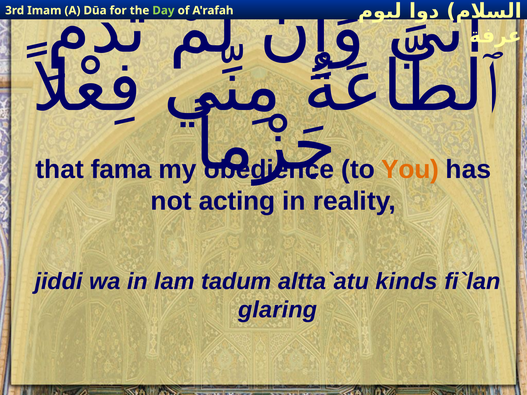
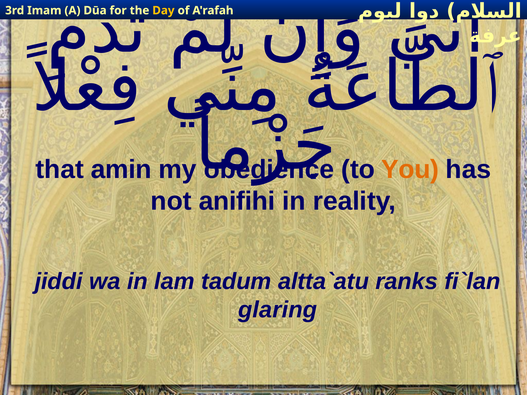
Day colour: light green -> yellow
fama: fama -> amin
acting: acting -> anifihi
kinds: kinds -> ranks
